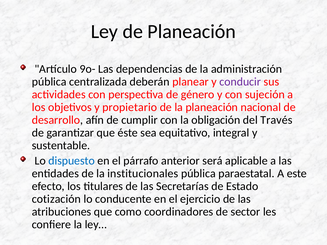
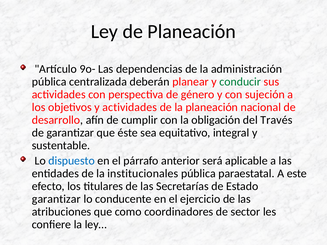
conducir colour: purple -> green
y propietario: propietario -> actividades
cotización at (56, 199): cotización -> garantizar
